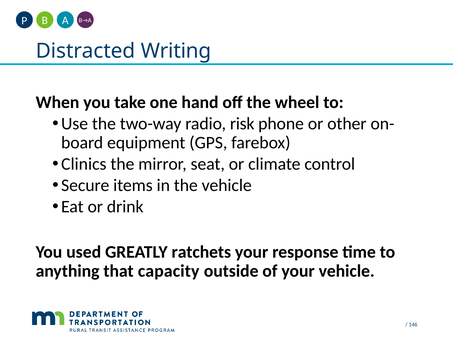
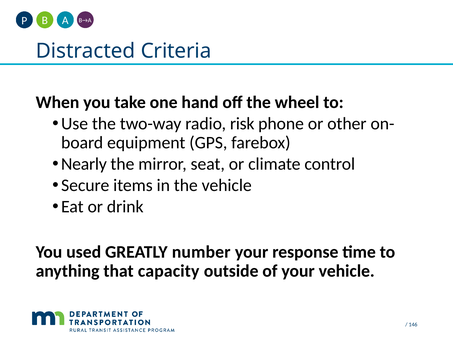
Writing: Writing -> Criteria
Clinics: Clinics -> Nearly
ratchets: ratchets -> number
